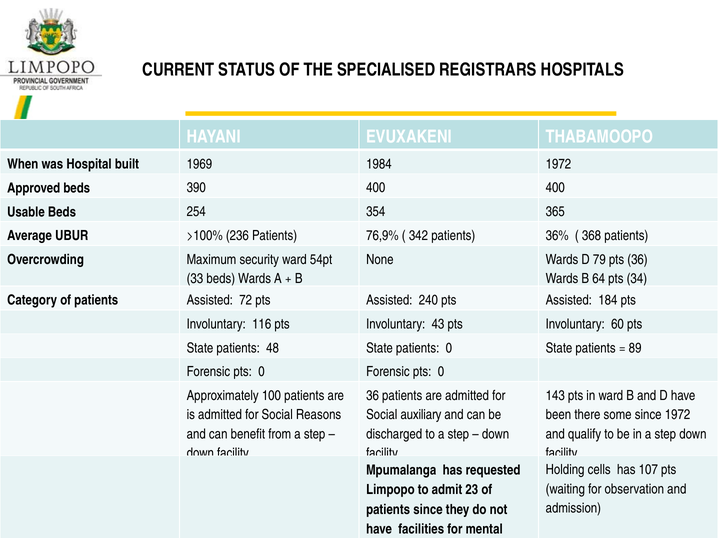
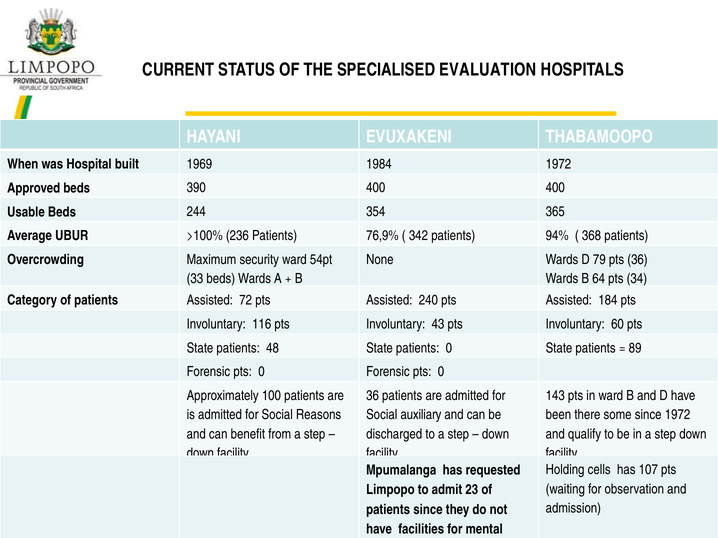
REGISTRARS: REGISTRARS -> EVALUATION
254: 254 -> 244
36%: 36% -> 94%
